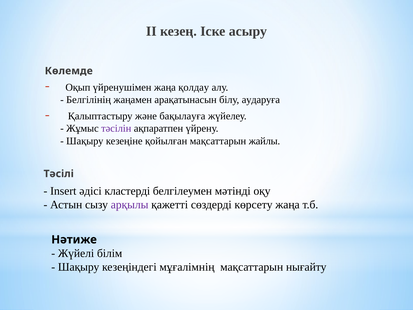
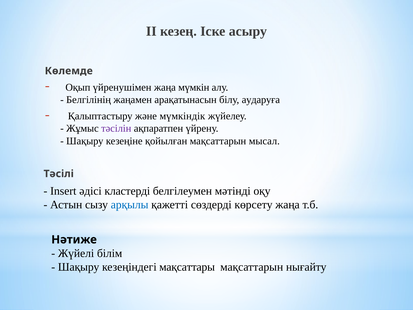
қолдау: қолдау -> мүмкін
бақылауға: бақылауға -> мүмкіндік
жайлы: жайлы -> мысал
арқылы colour: purple -> blue
мұғалімнің: мұғалімнің -> мақсаттары
